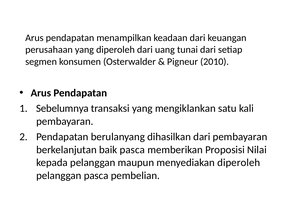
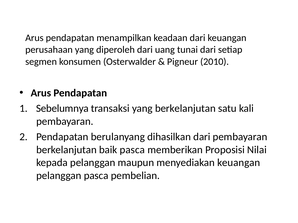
yang mengiklankan: mengiklankan -> berkelanjutan
menyediakan diperoleh: diperoleh -> keuangan
